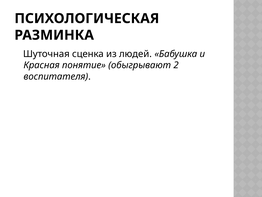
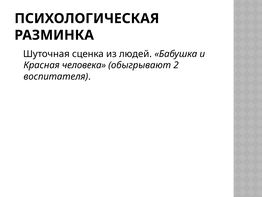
понятие: понятие -> человека
